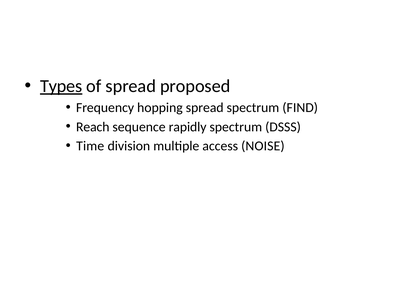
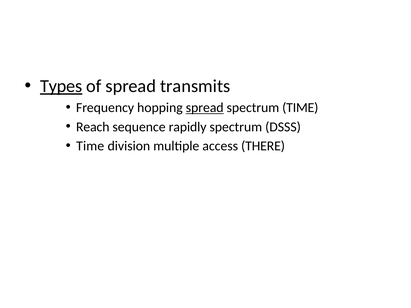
proposed: proposed -> transmits
spread at (205, 108) underline: none -> present
spectrum FIND: FIND -> TIME
NOISE: NOISE -> THERE
